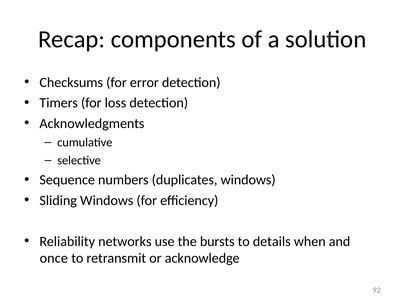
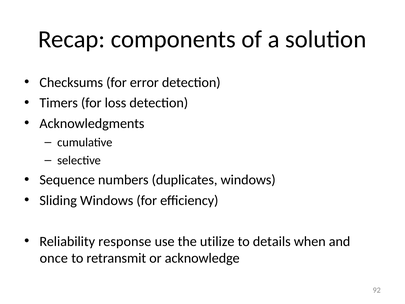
networks: networks -> response
bursts: bursts -> utilize
